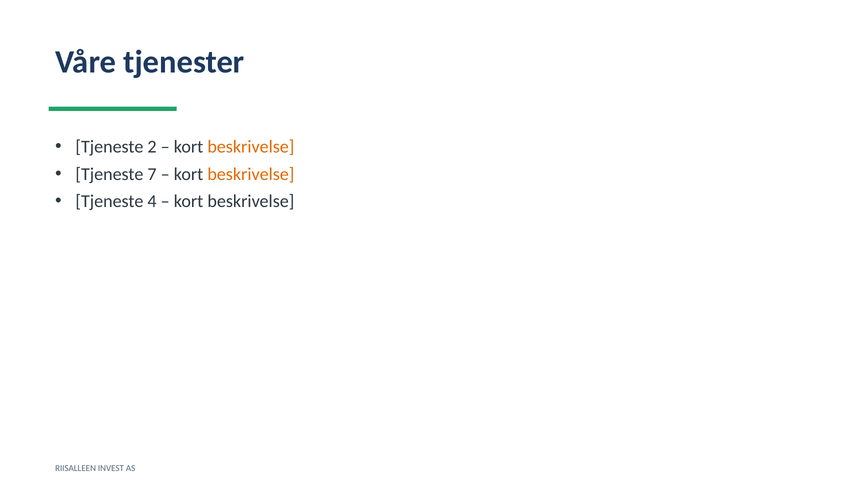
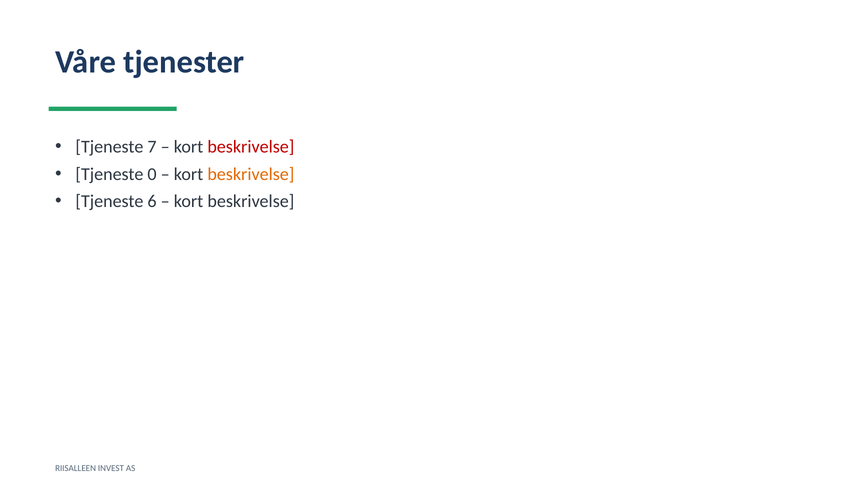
2: 2 -> 7
beskrivelse at (251, 147) colour: orange -> red
7: 7 -> 0
4: 4 -> 6
